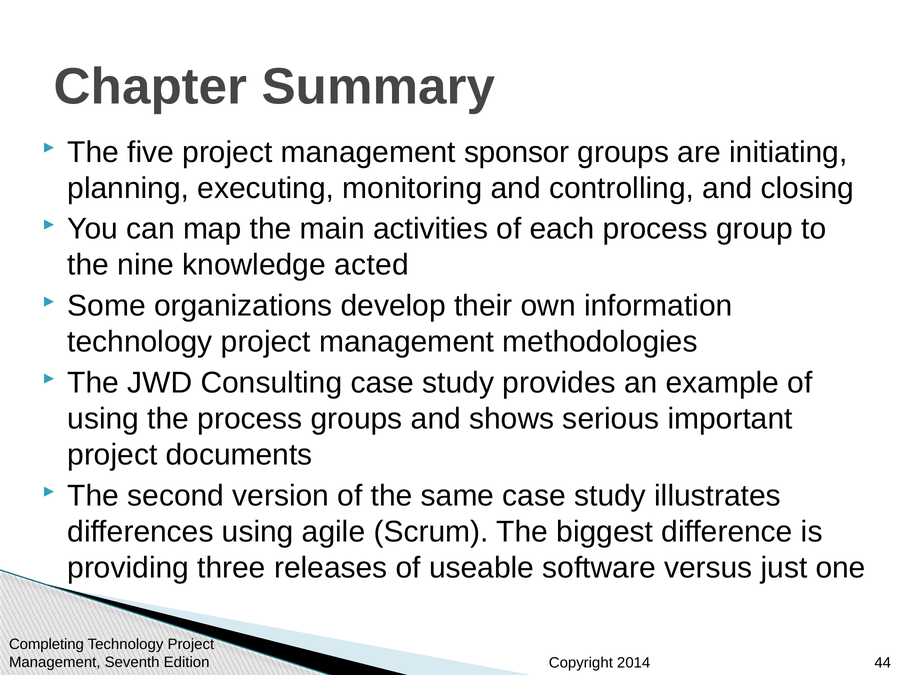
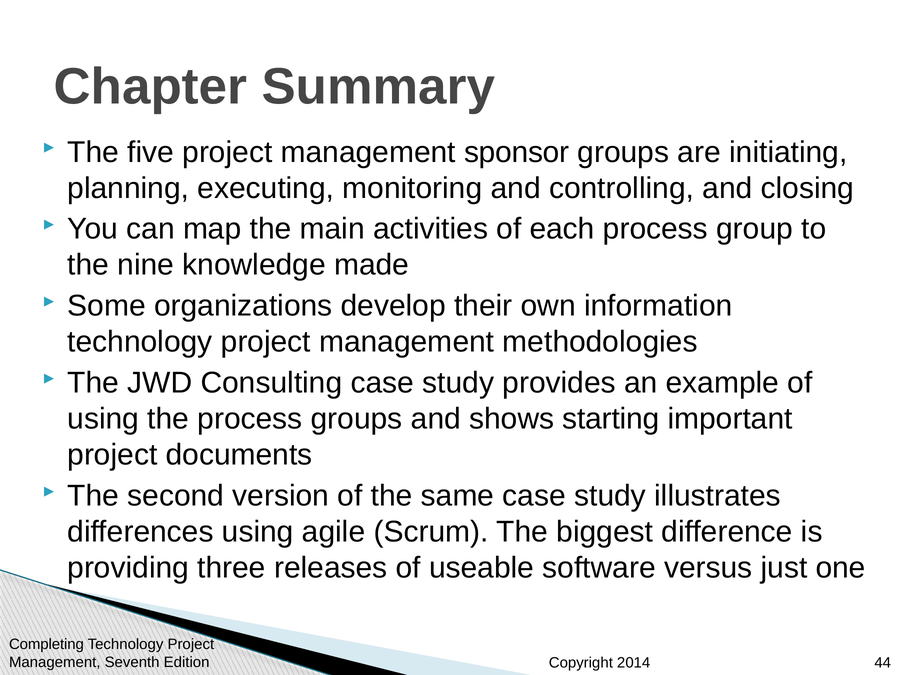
acted: acted -> made
serious: serious -> starting
